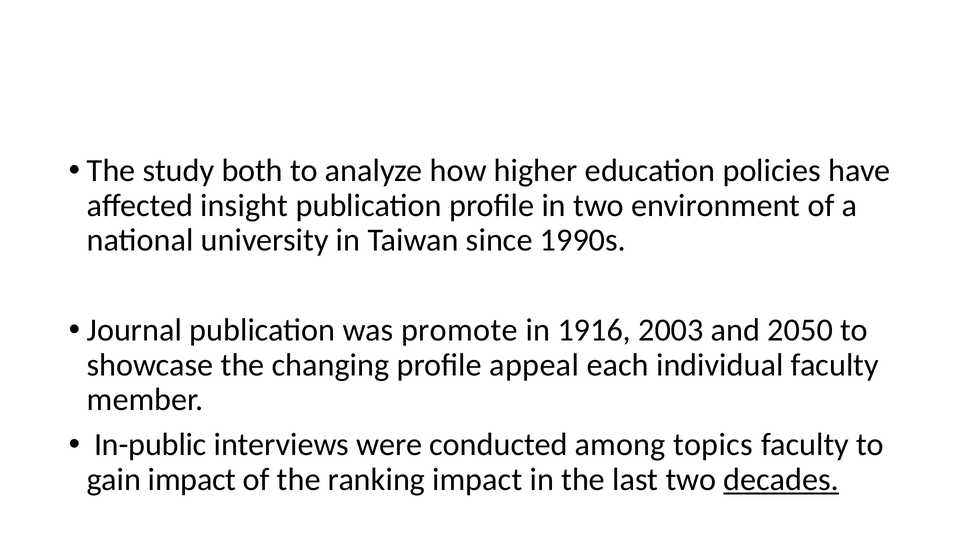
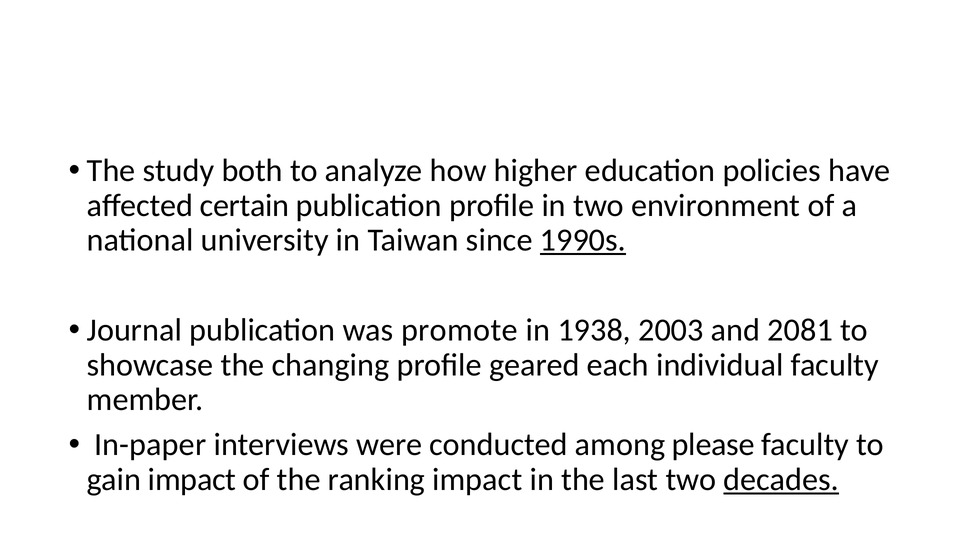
insight: insight -> certain
1990s underline: none -> present
1916: 1916 -> 1938
2050: 2050 -> 2081
appeal: appeal -> geared
In-public: In-public -> In-paper
topics: topics -> please
